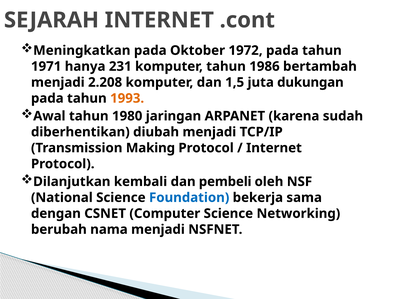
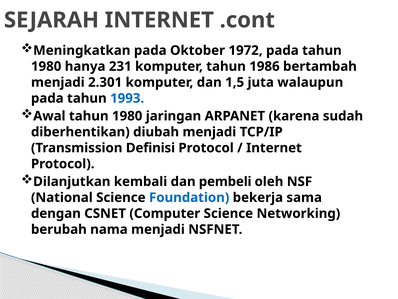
1971 at (46, 66): 1971 -> 1980
2.208: 2.208 -> 2.301
dukungan: dukungan -> walaupun
1993 colour: orange -> blue
Making: Making -> Definisi
